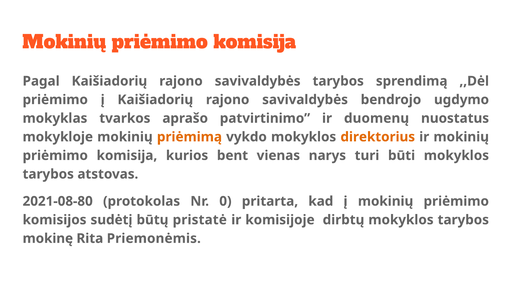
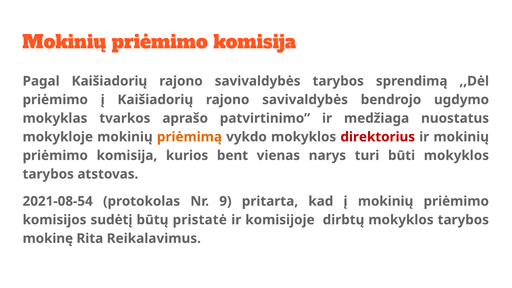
duomenų: duomenų -> medžiaga
direktorius colour: orange -> red
2021-08-80: 2021-08-80 -> 2021-08-54
0: 0 -> 9
Priemonėmis: Priemonėmis -> Reikalavimus
